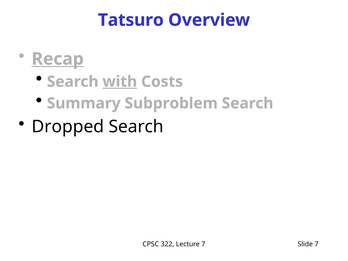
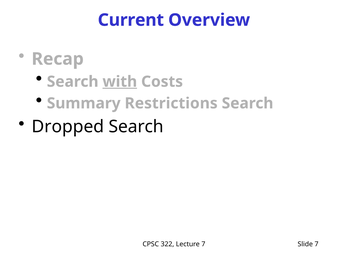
Tatsuro: Tatsuro -> Current
Recap underline: present -> none
Subproblem: Subproblem -> Restrictions
